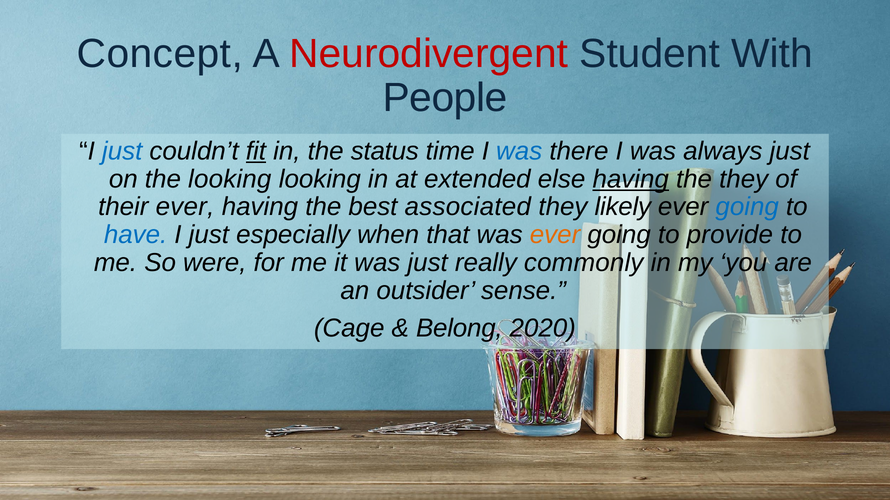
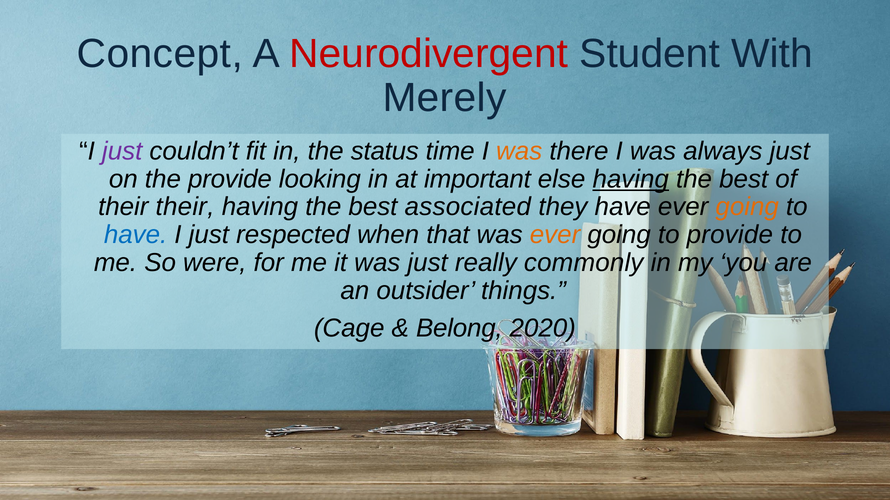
People: People -> Merely
just at (122, 151) colour: blue -> purple
fit underline: present -> none
was at (519, 151) colour: blue -> orange
the looking: looking -> provide
extended: extended -> important
they at (744, 179): they -> best
their ever: ever -> their
they likely: likely -> have
going at (747, 207) colour: blue -> orange
especially: especially -> respected
sense: sense -> things
